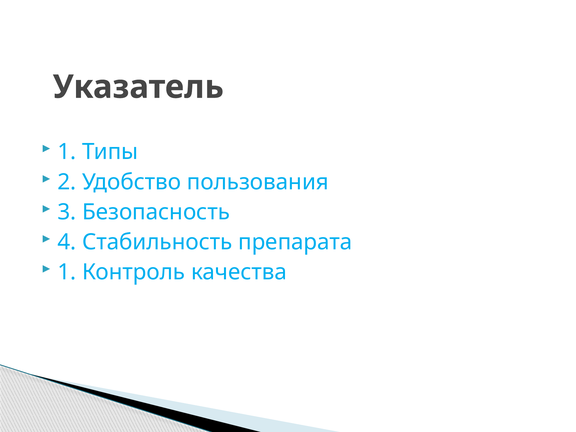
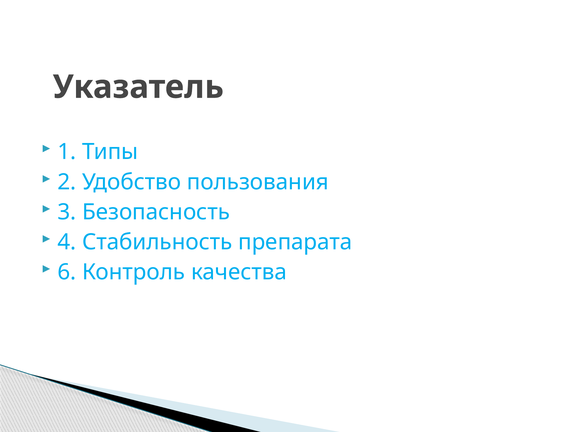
1 at (67, 272): 1 -> 6
